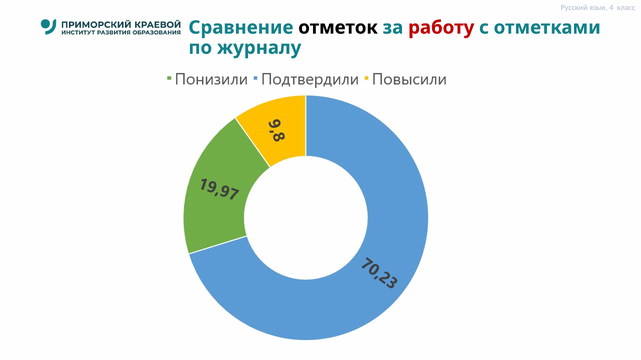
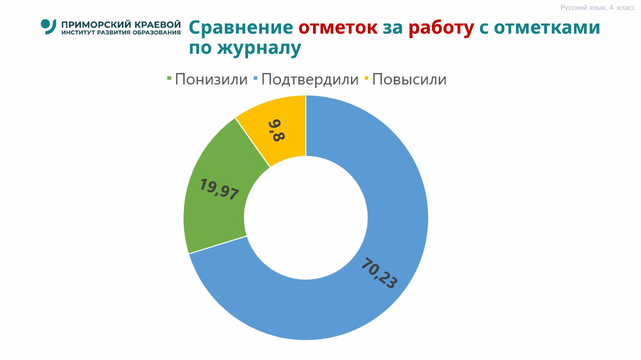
отметок colour: black -> red
